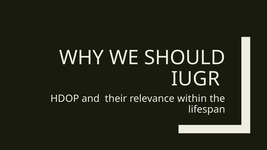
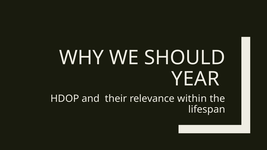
IUGR: IUGR -> YEAR
